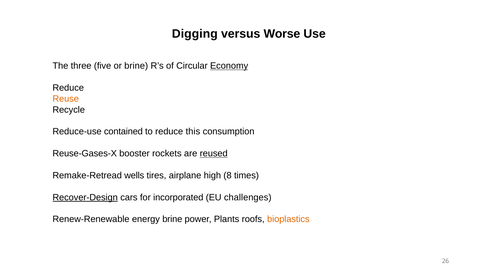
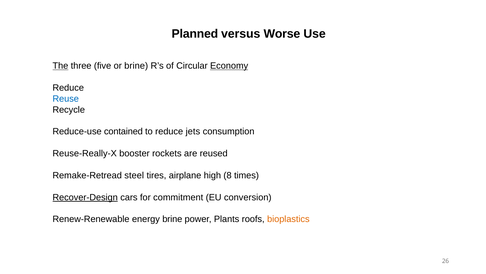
Digging: Digging -> Planned
The underline: none -> present
Reuse colour: orange -> blue
this: this -> jets
Reuse-Gases-X: Reuse-Gases-X -> Reuse-Really-X
reused underline: present -> none
wells: wells -> steel
incorporated: incorporated -> commitment
challenges: challenges -> conversion
